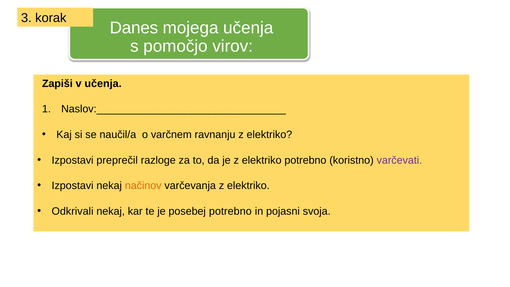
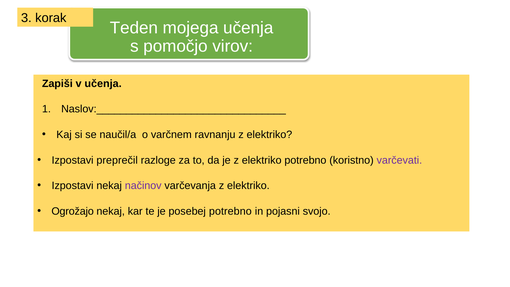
Danes: Danes -> Teden
načinov colour: orange -> purple
Odkrivali: Odkrivali -> Ogrožajo
svoja: svoja -> svojo
